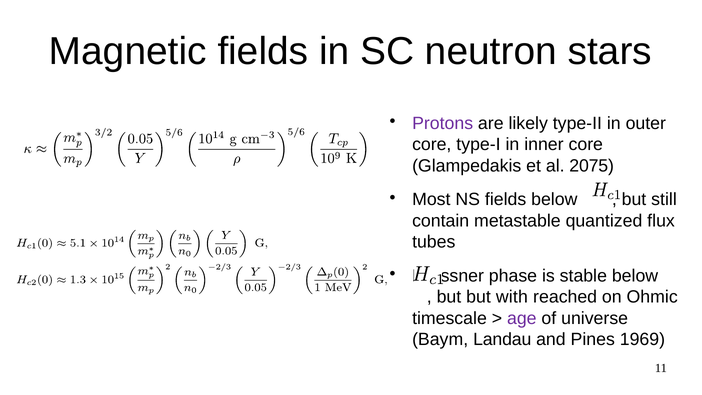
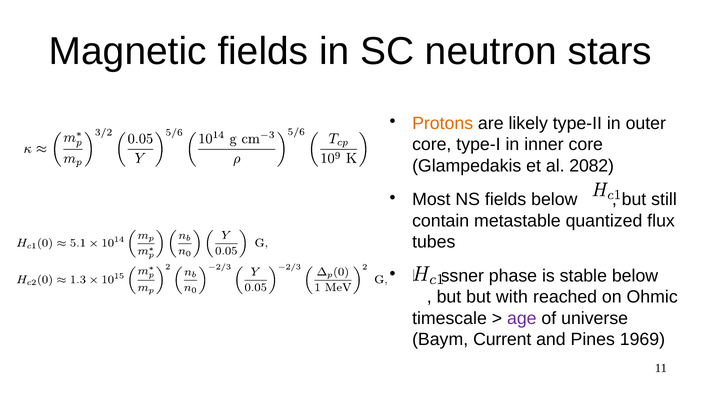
Protons colour: purple -> orange
2075: 2075 -> 2082
Landau: Landau -> Current
